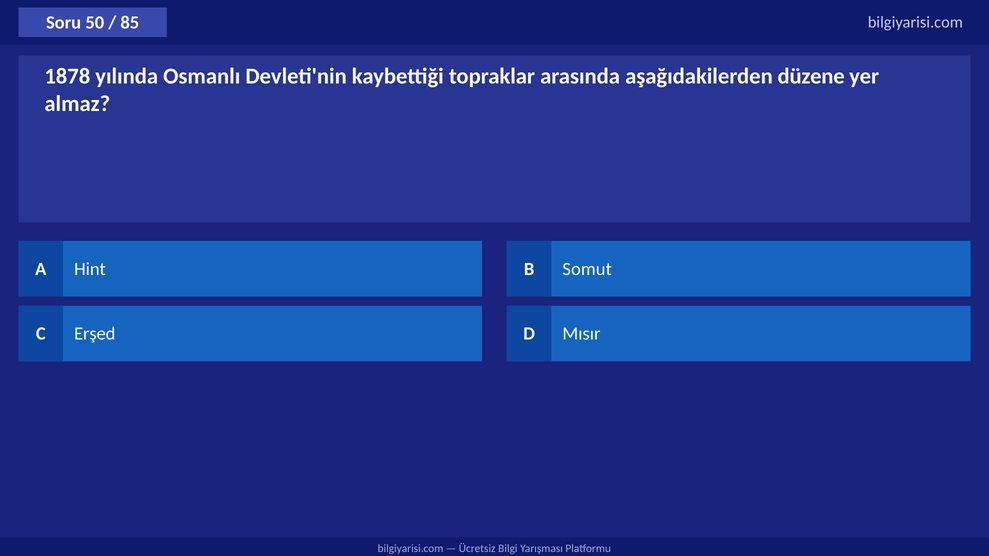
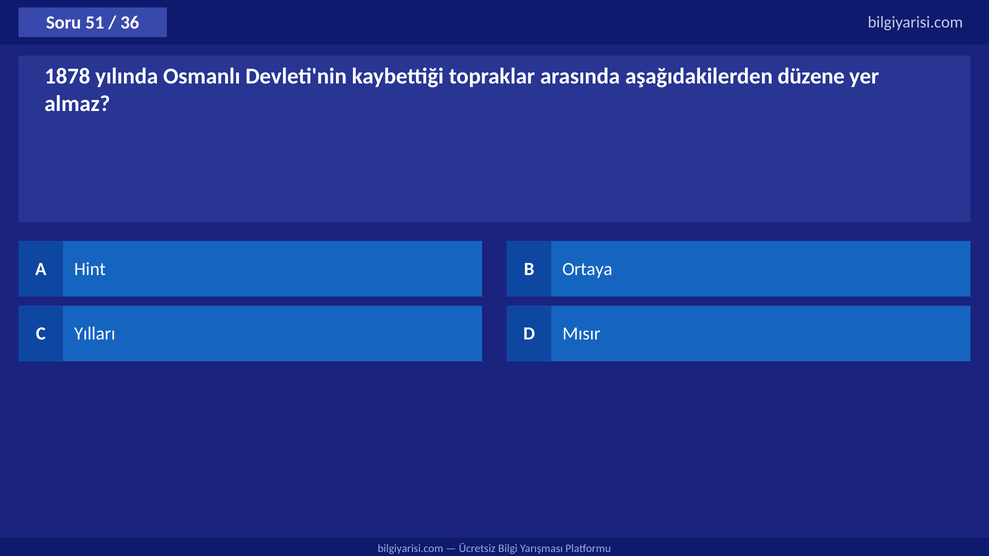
50: 50 -> 51
85: 85 -> 36
Somut: Somut -> Ortaya
Erşed: Erşed -> Yılları
